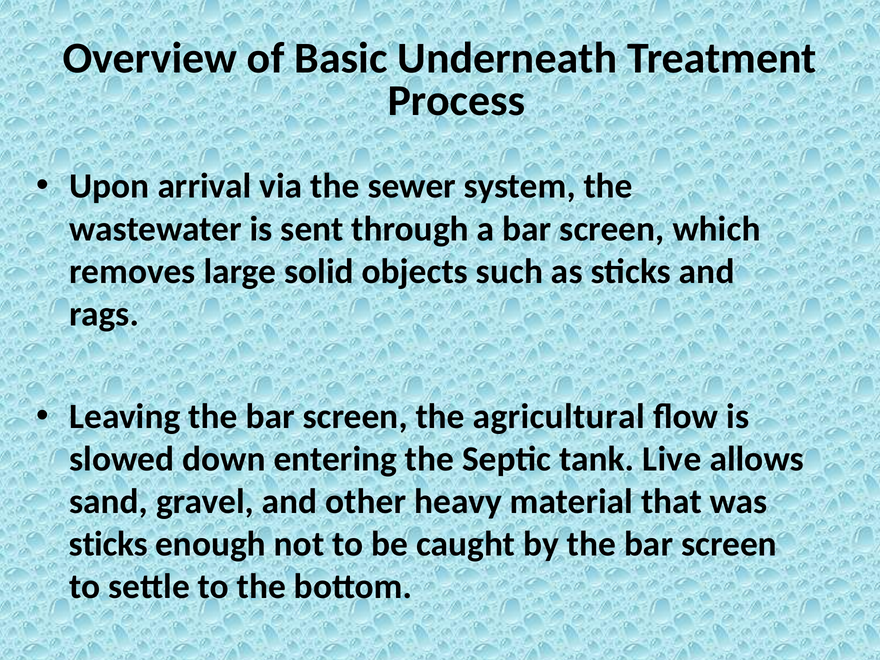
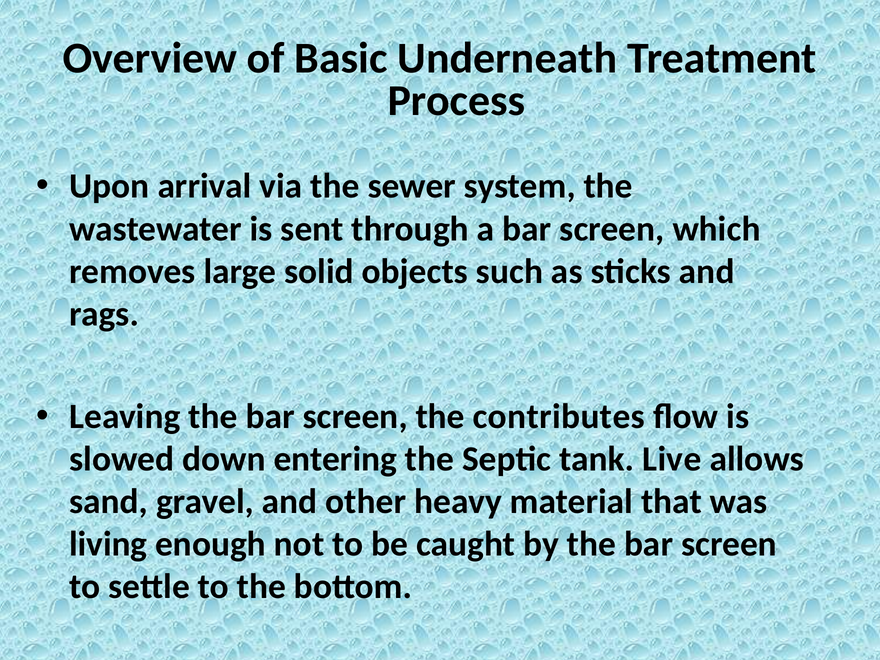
agricultural: agricultural -> contributes
sticks at (108, 544): sticks -> living
